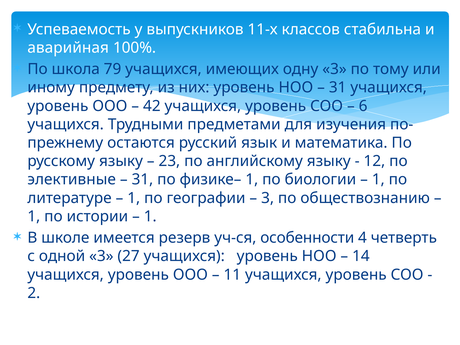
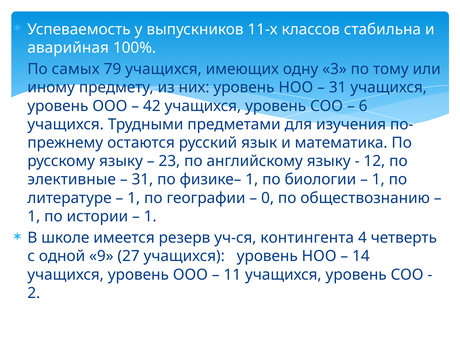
школа: школа -> самых
3 at (268, 198): 3 -> 0
особенности: особенности -> контингента
одной 3: 3 -> 9
